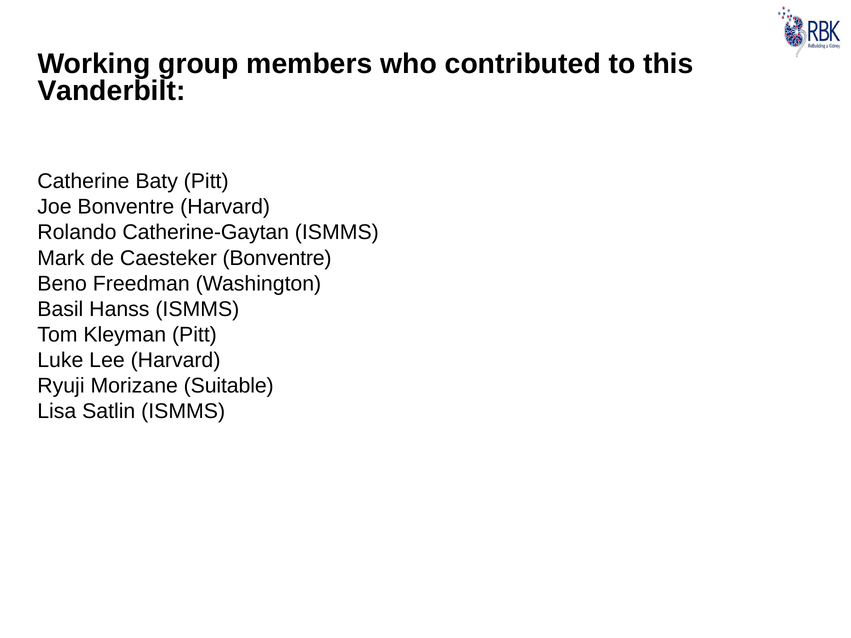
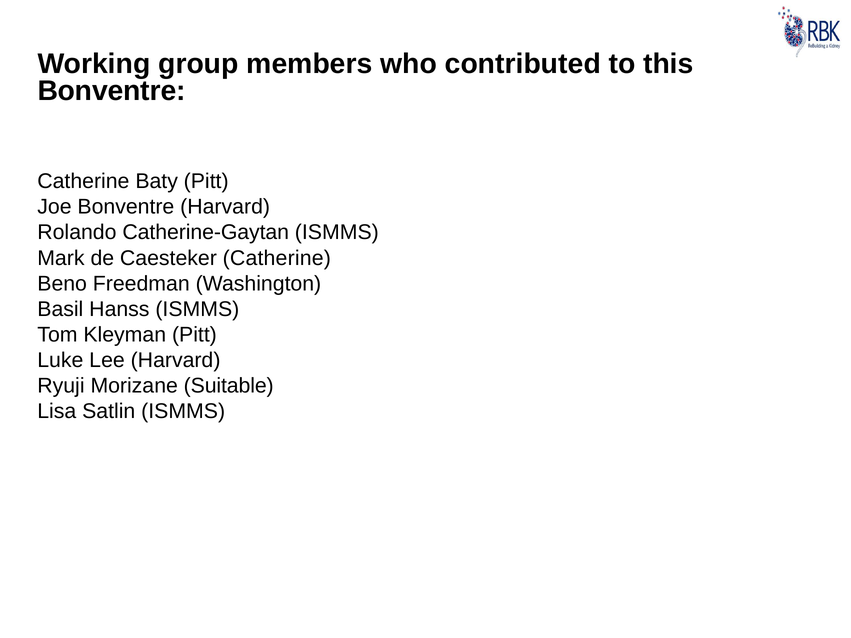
Vanderbilt at (112, 91): Vanderbilt -> Bonventre
Caesteker Bonventre: Bonventre -> Catherine
